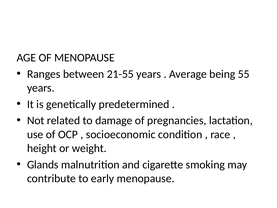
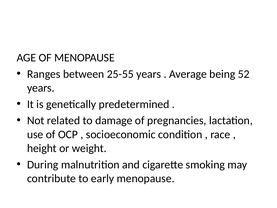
21-55: 21-55 -> 25-55
55: 55 -> 52
Glands: Glands -> During
